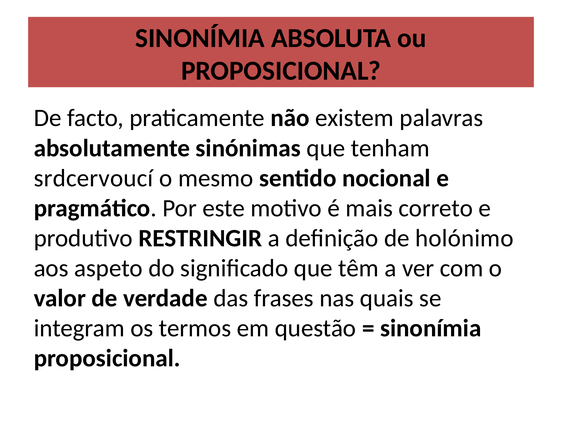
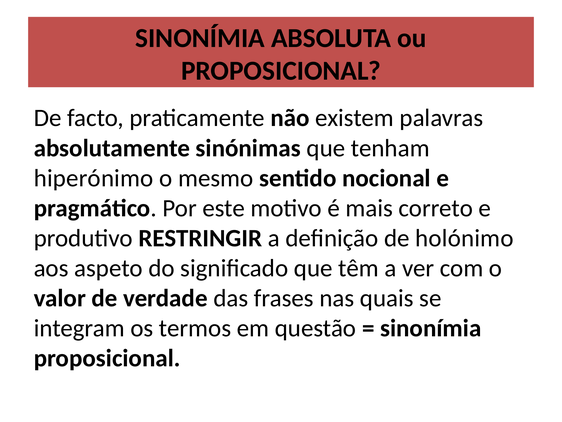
srdcervoucí: srdcervoucí -> hiperónimo
